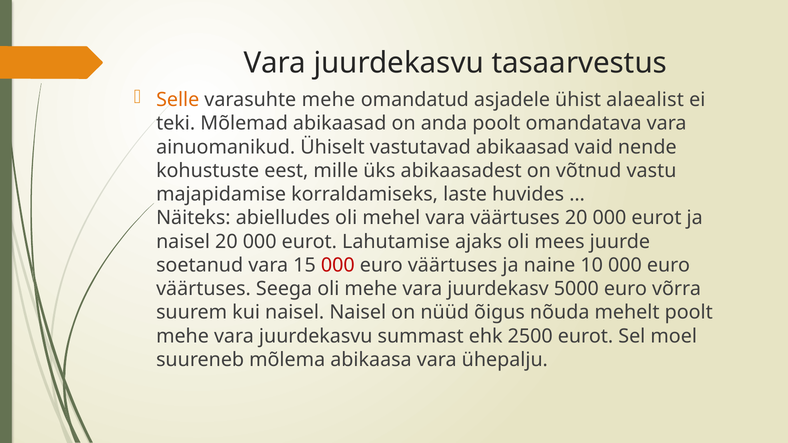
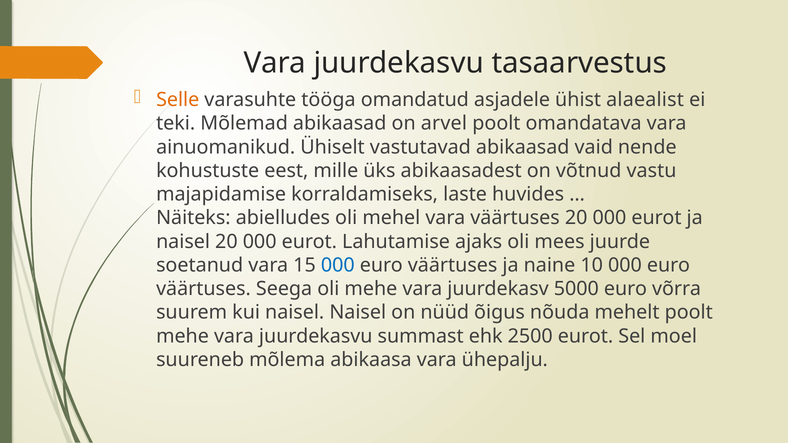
varasuhte mehe: mehe -> tööga
anda: anda -> arvel
000 at (338, 265) colour: red -> blue
